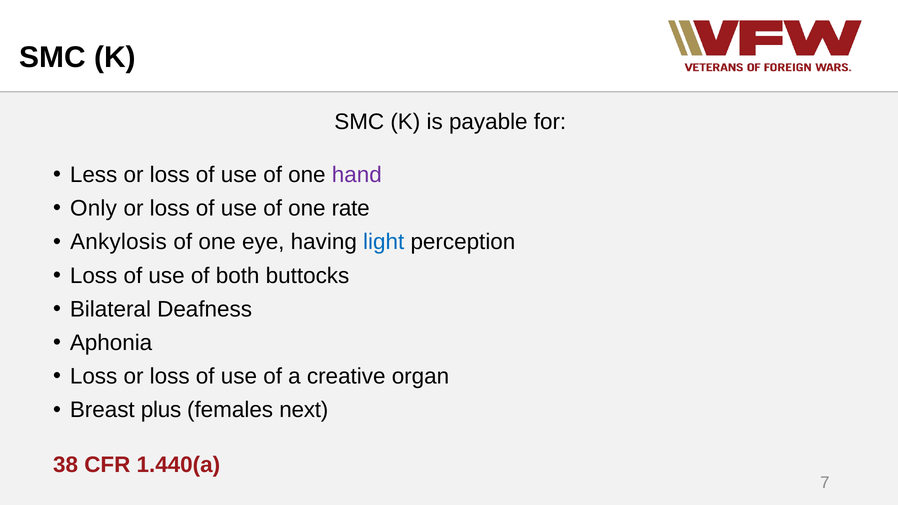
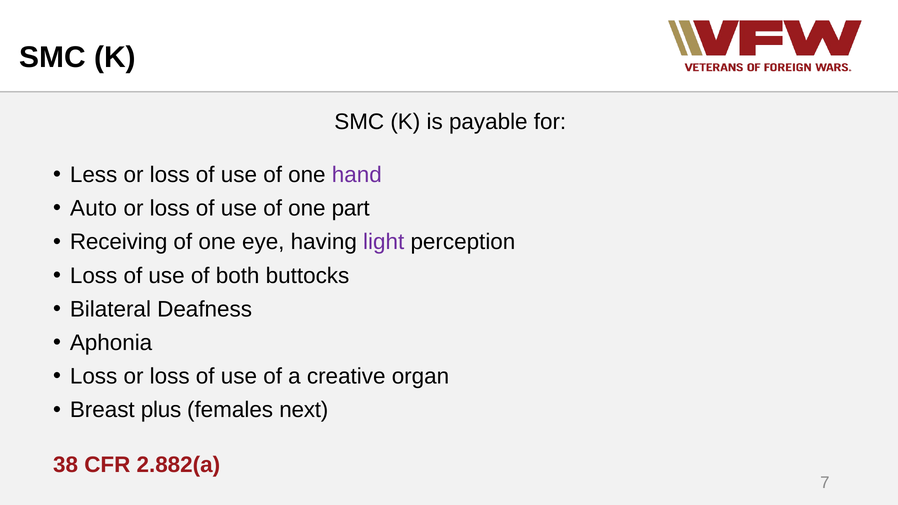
Only: Only -> Auto
rate: rate -> part
Ankylosis: Ankylosis -> Receiving
light colour: blue -> purple
1.440(a: 1.440(a -> 2.882(a
